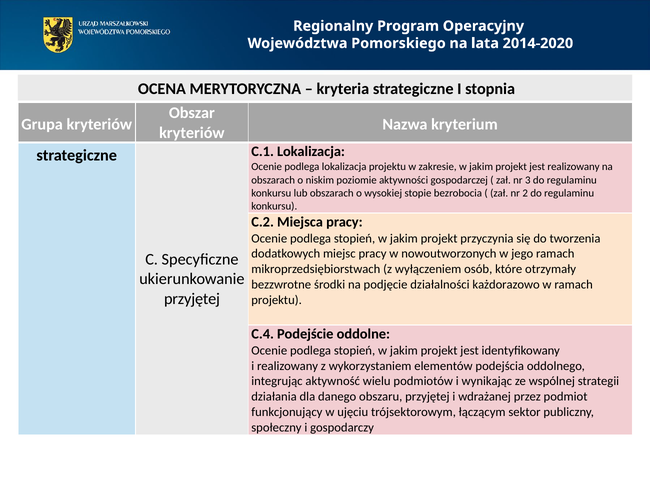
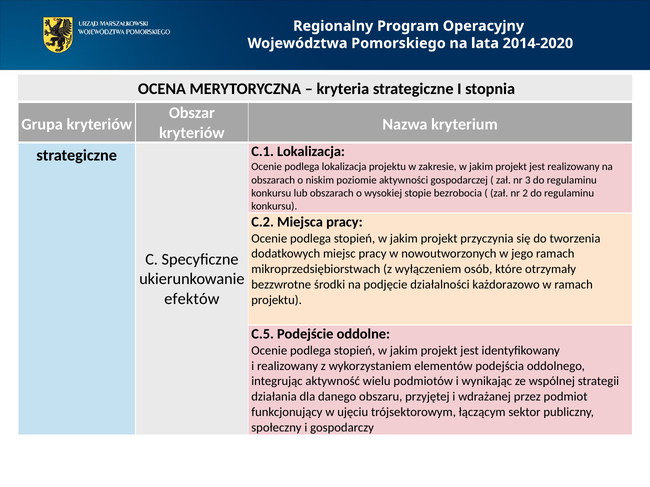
przyjętej at (192, 299): przyjętej -> efektów
C.4: C.4 -> C.5
